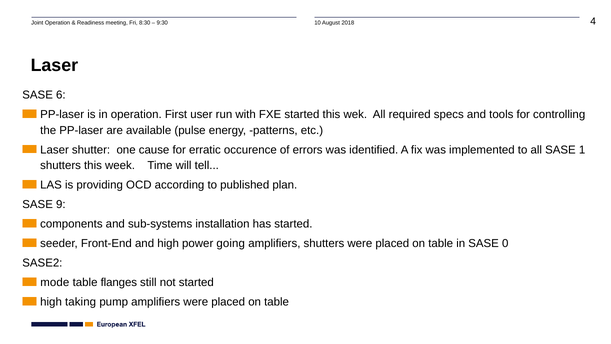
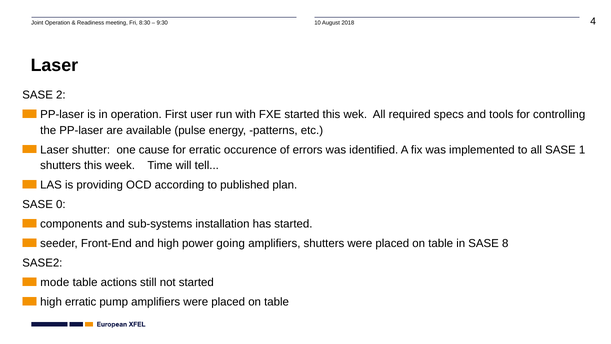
6: 6 -> 2
9: 9 -> 0
0: 0 -> 8
flanges: flanges -> actions
high taking: taking -> erratic
